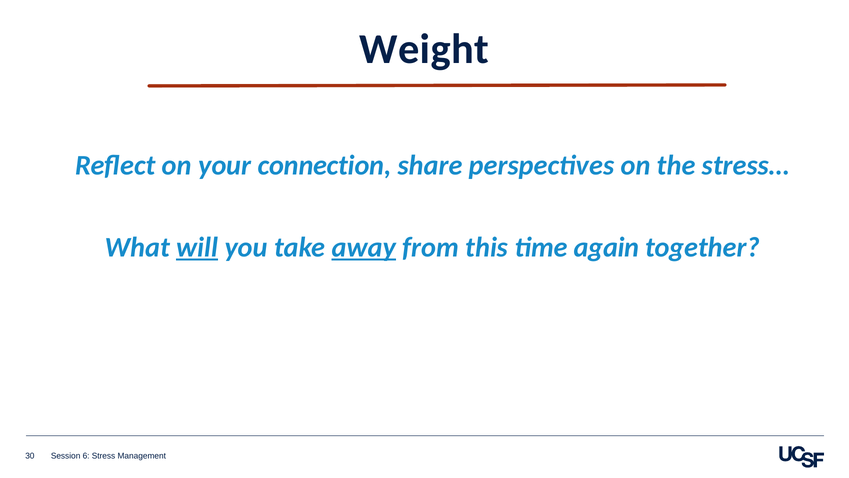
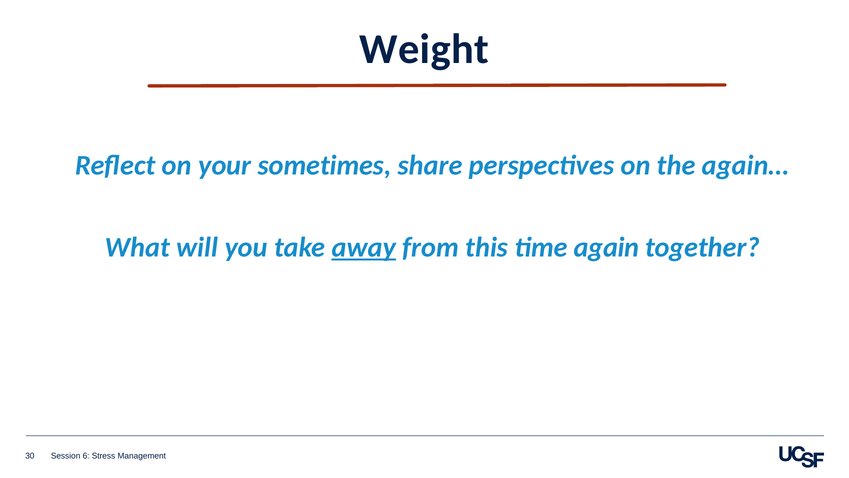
connection: connection -> sometimes
stress…: stress… -> again…
will underline: present -> none
